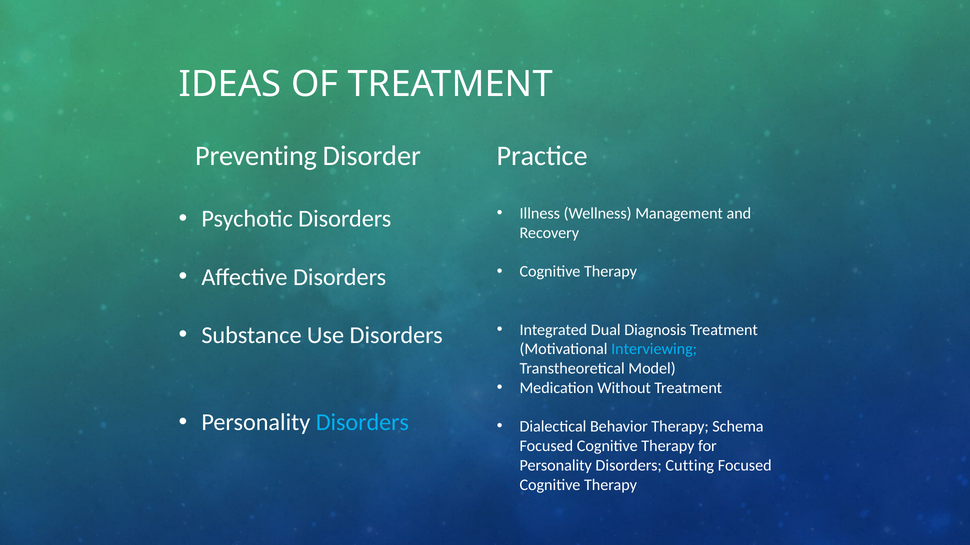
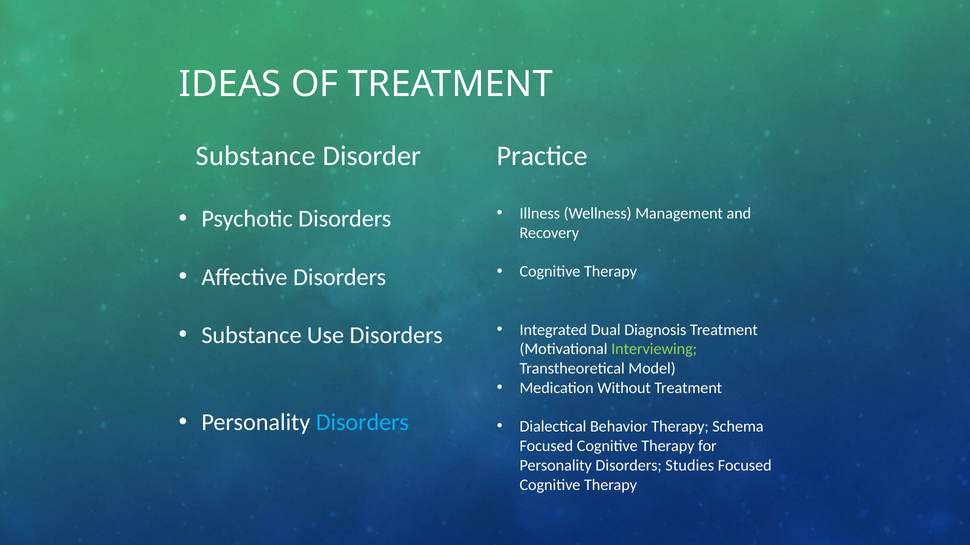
Preventing at (256, 156): Preventing -> Substance
Interviewing colour: light blue -> light green
Cutting: Cutting -> Studies
